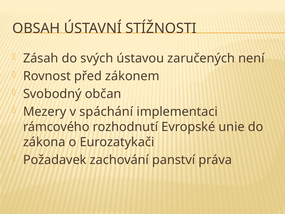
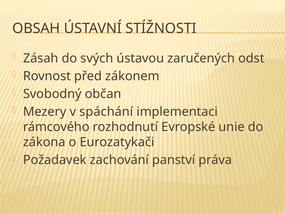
není: není -> odst
